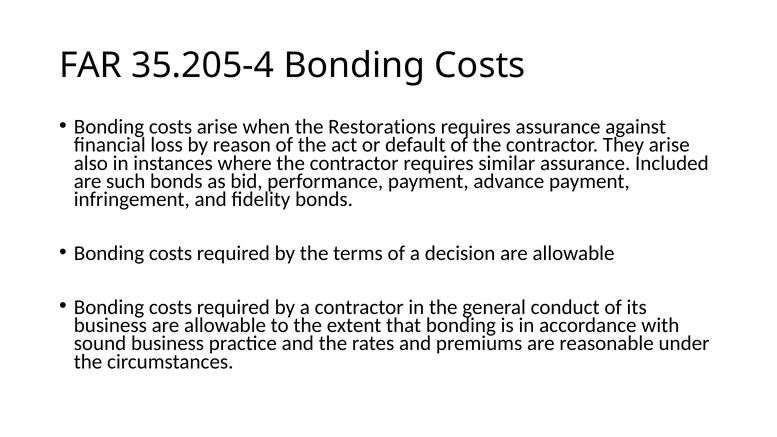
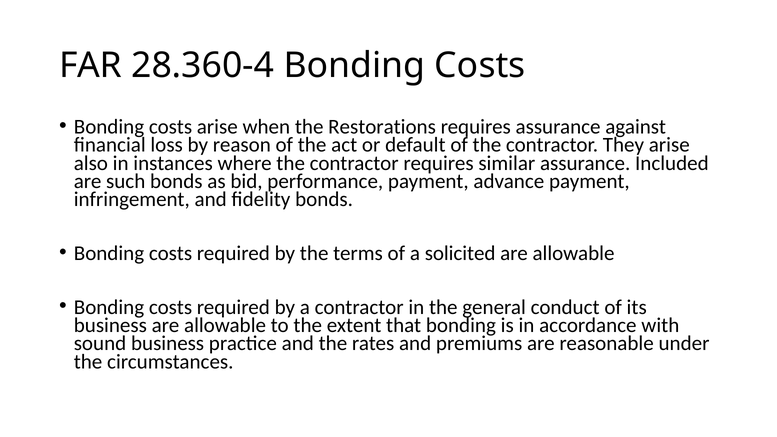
35.205-4: 35.205-4 -> 28.360-4
decision: decision -> solicited
